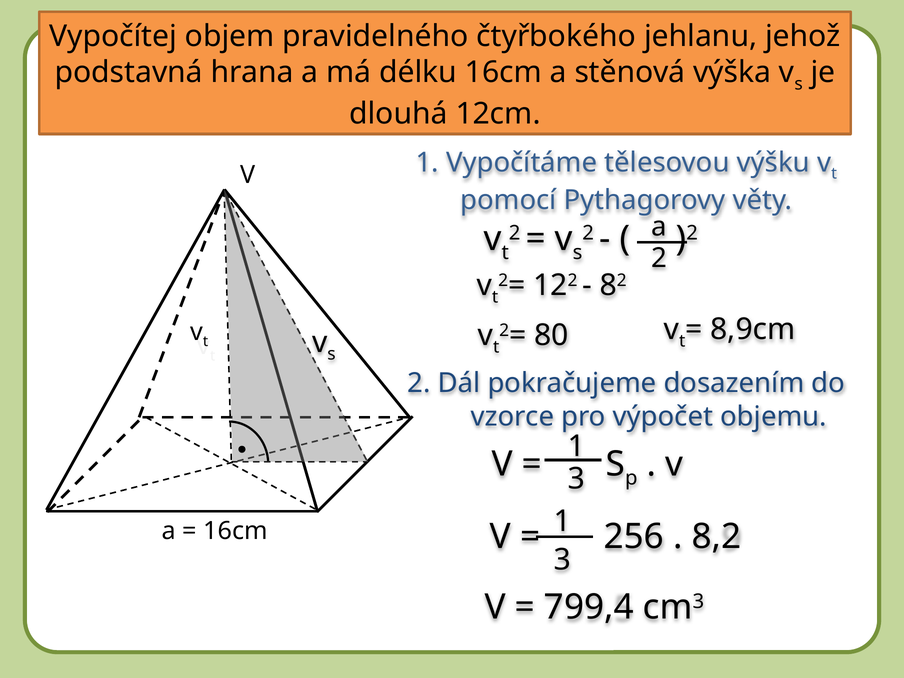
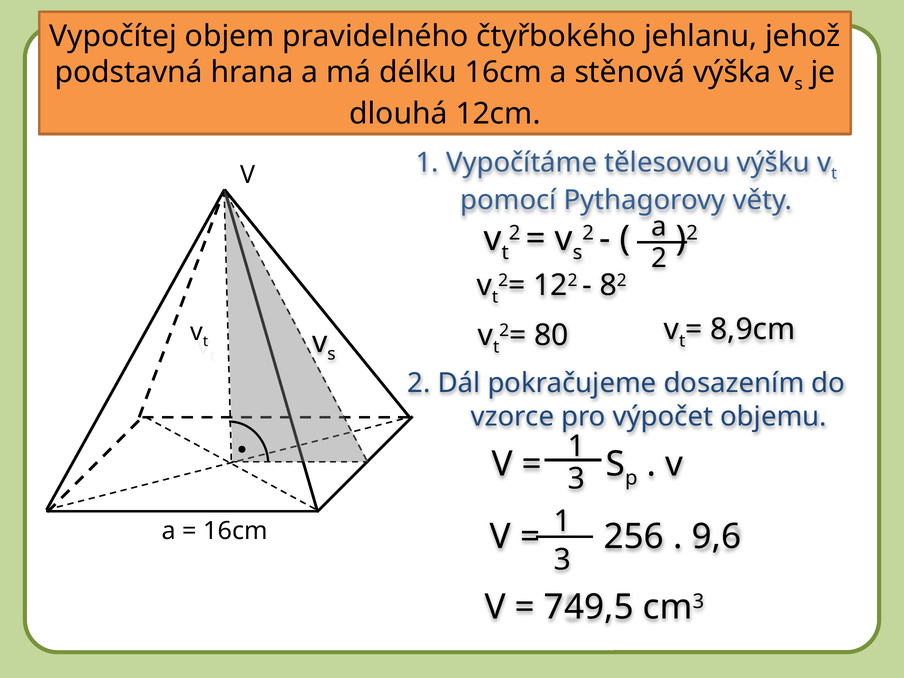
8,2: 8,2 -> 9,6
799,4: 799,4 -> 749,5
